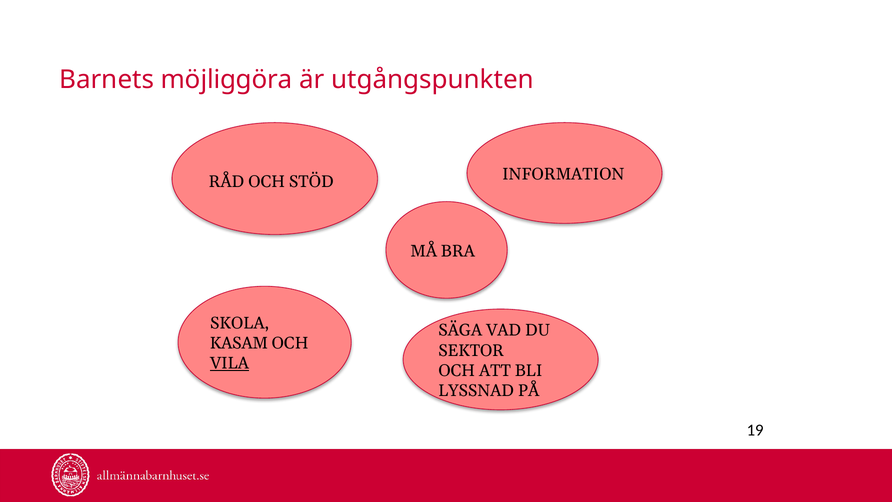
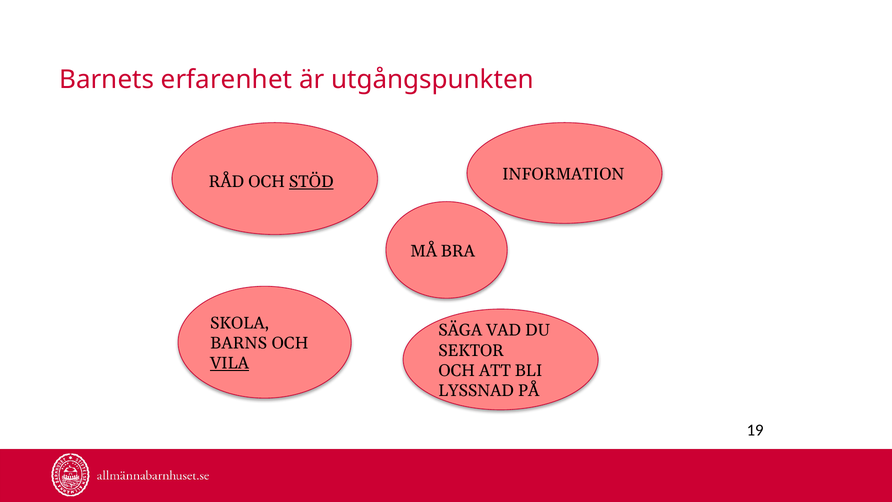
möjliggöra: möjliggöra -> erfarenhet
STÖD underline: none -> present
KASAM: KASAM -> BARNS
